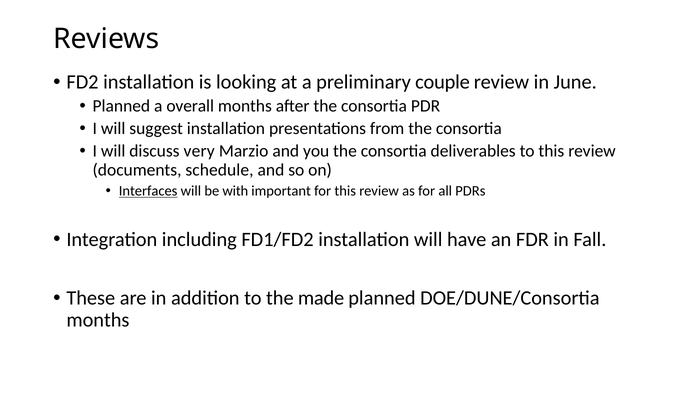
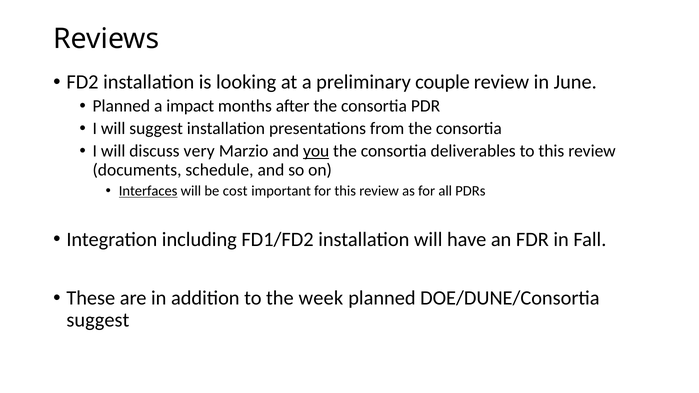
overall: overall -> impact
you underline: none -> present
with: with -> cost
made: made -> week
months at (98, 320): months -> suggest
